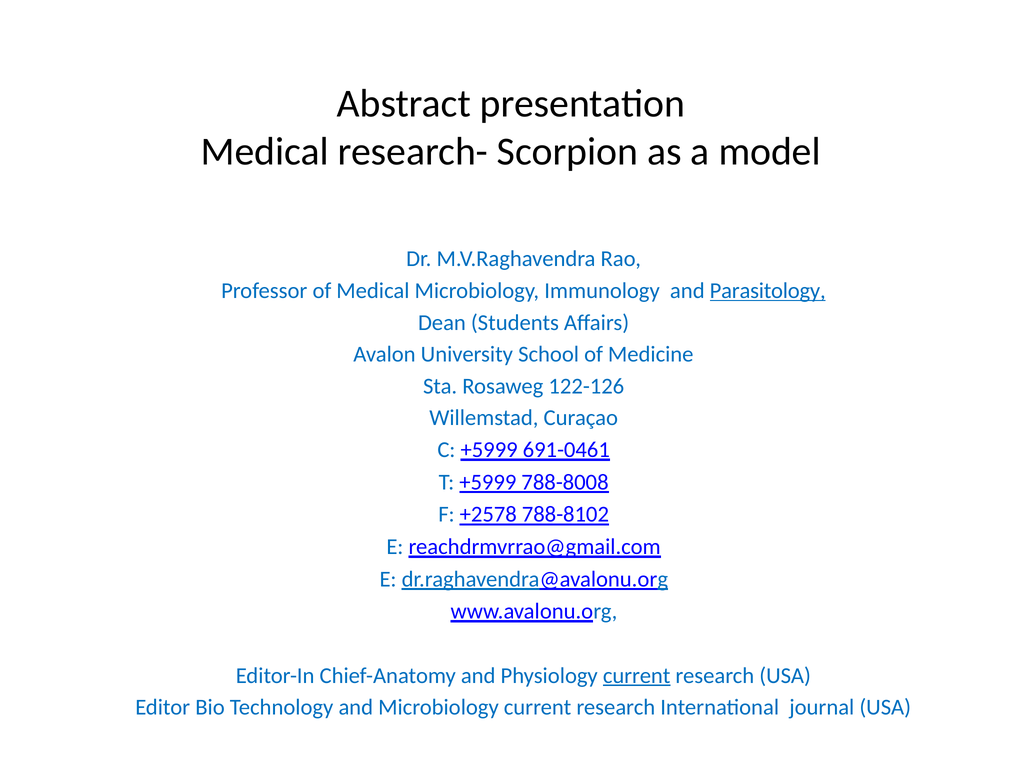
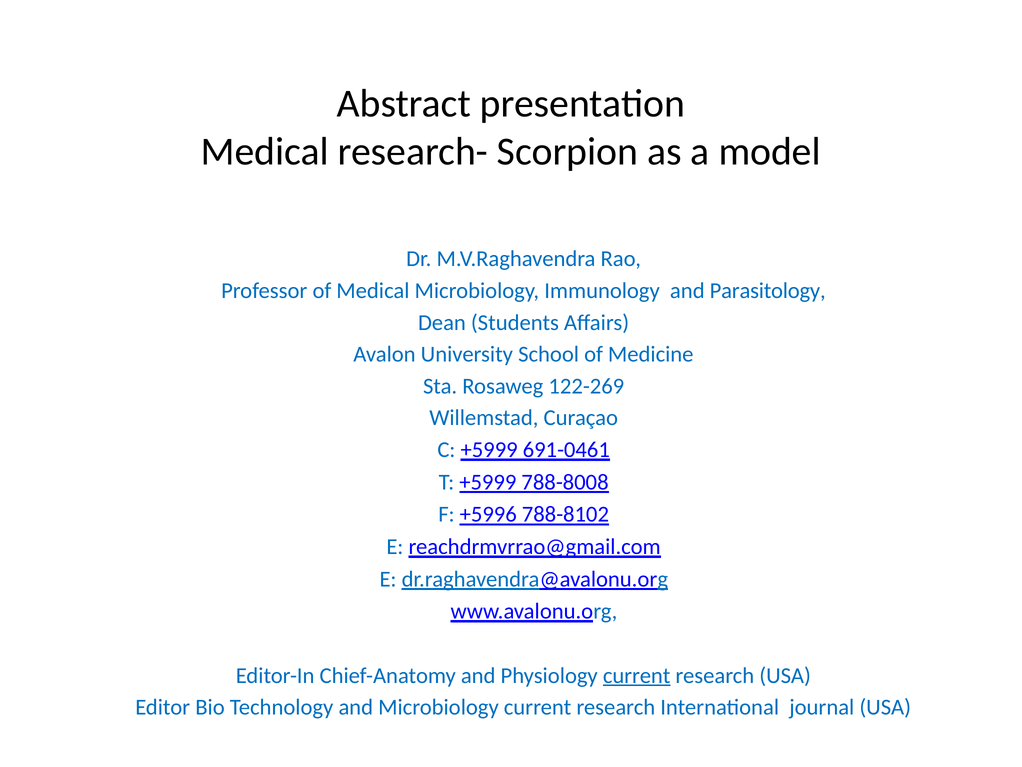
Parasitology underline: present -> none
122-126: 122-126 -> 122-269
+2578: +2578 -> +5996
